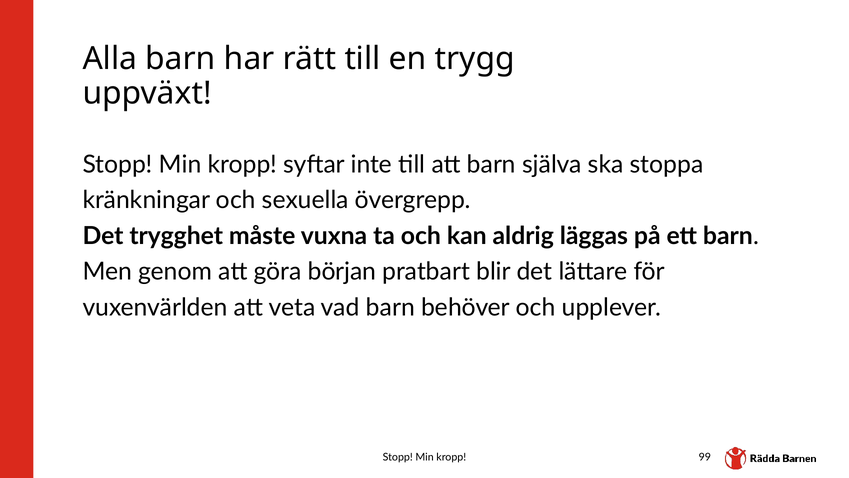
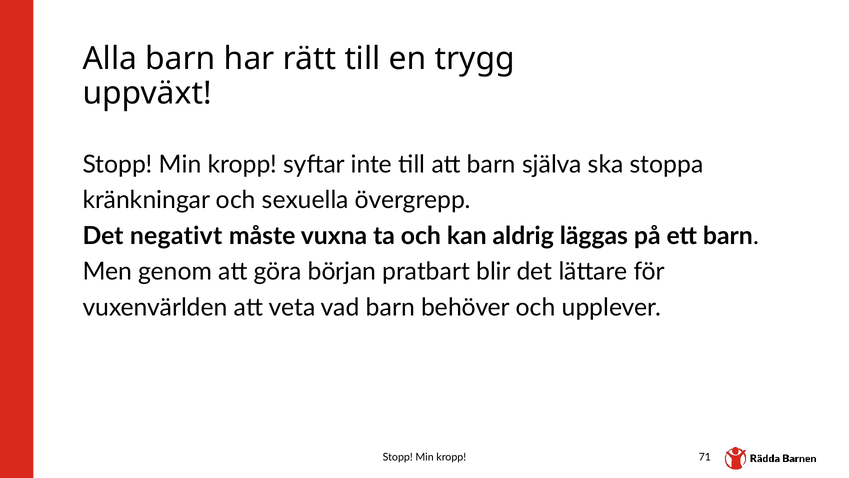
trygghet: trygghet -> negativt
99: 99 -> 71
